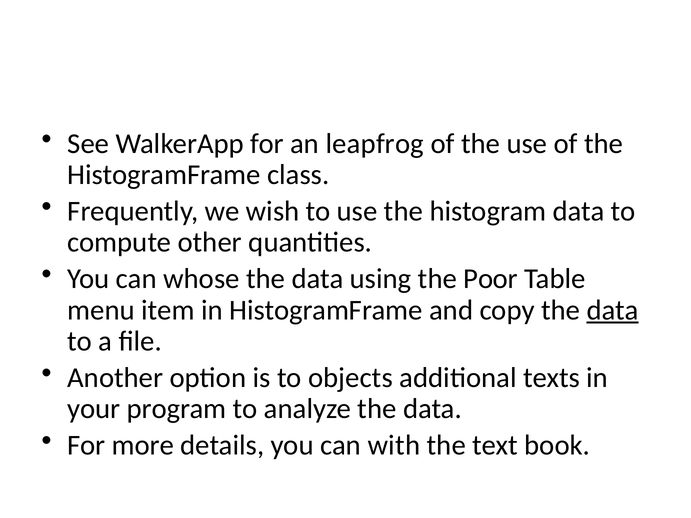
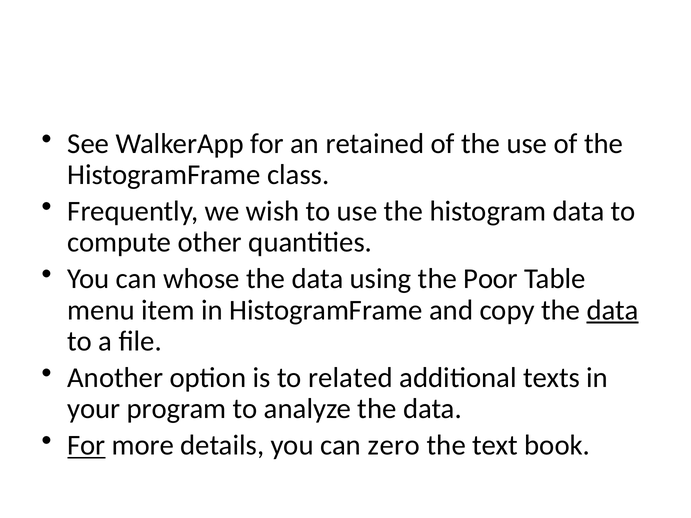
leapfrog: leapfrog -> retained
objects: objects -> related
For at (86, 446) underline: none -> present
with: with -> zero
